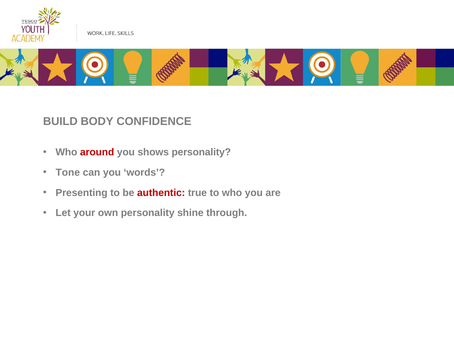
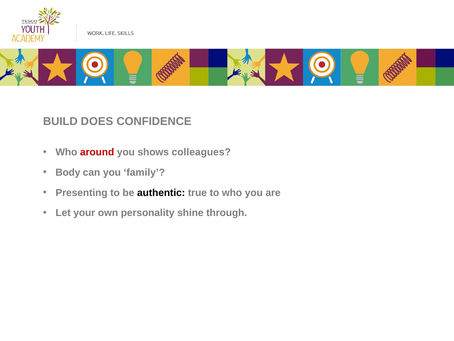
BODY: BODY -> DOES
shows personality: personality -> colleagues
Tone: Tone -> Body
words: words -> family
authentic colour: red -> black
